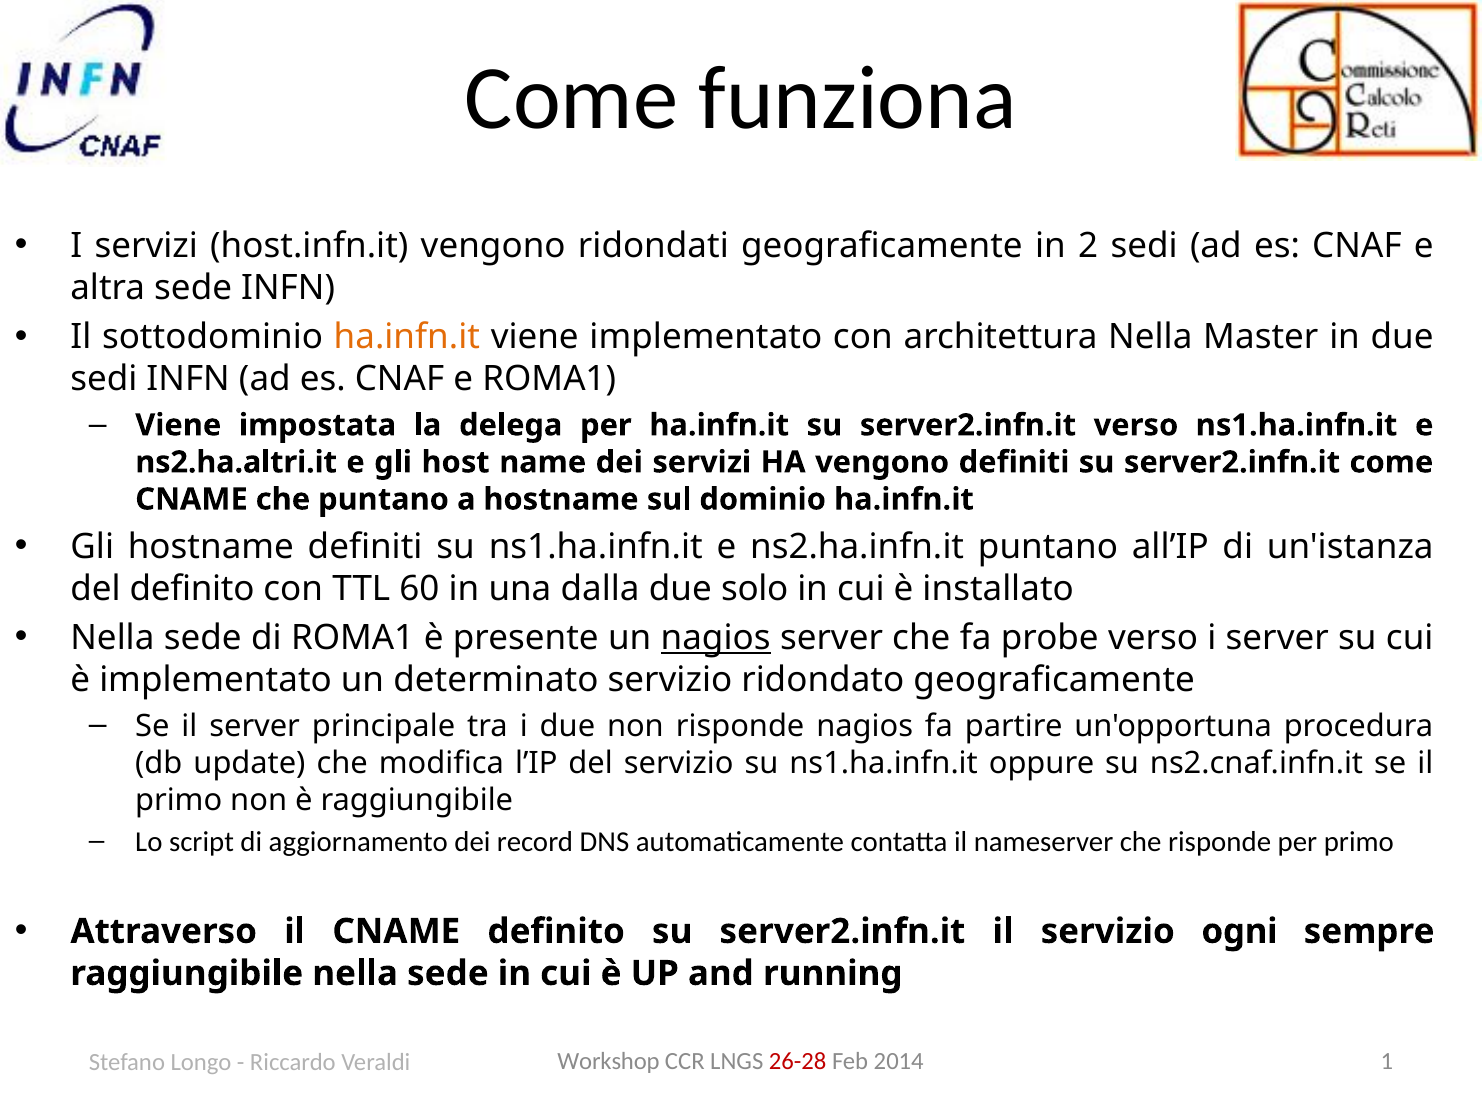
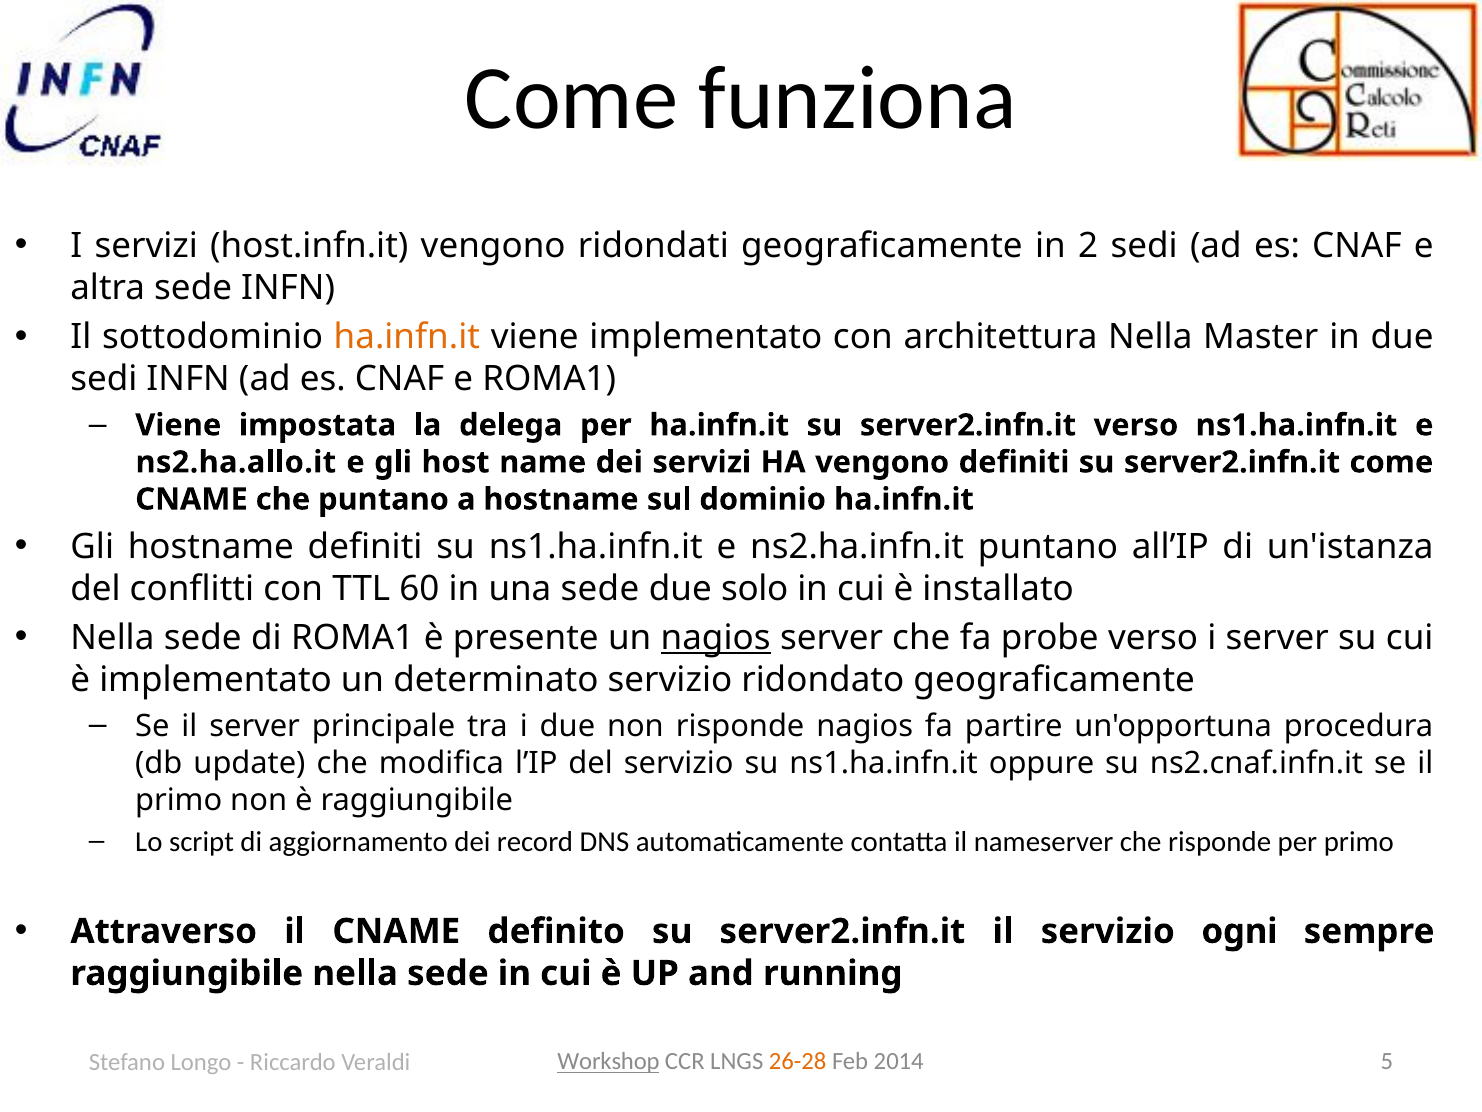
ns2.ha.altri.it: ns2.ha.altri.it -> ns2.ha.allo.it
del definito: definito -> conflitti
una dalla: dalla -> sede
Workshop underline: none -> present
26-28 colour: red -> orange
1: 1 -> 5
